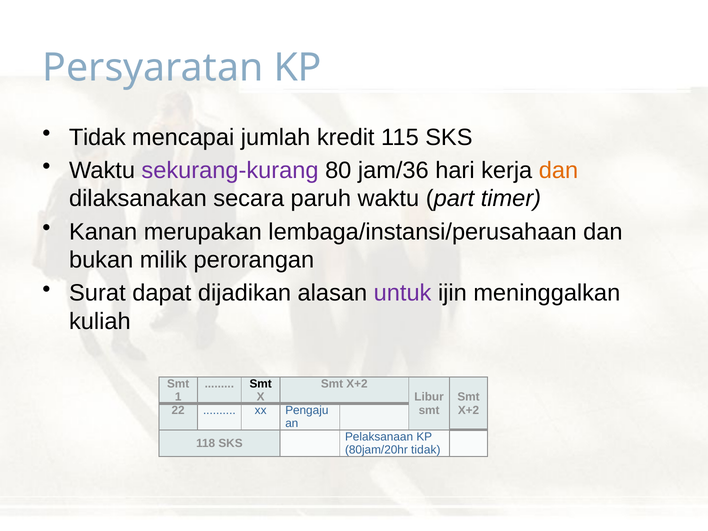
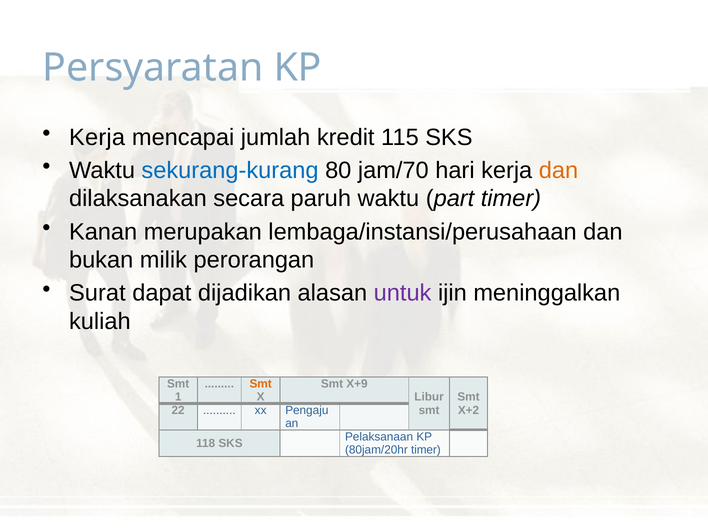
Tidak at (97, 137): Tidak -> Kerja
sekurang-kurang colour: purple -> blue
jam/36: jam/36 -> jam/70
Smt at (261, 384) colour: black -> orange
X+2 at (357, 384): X+2 -> X+9
80jam/20hr tidak: tidak -> timer
